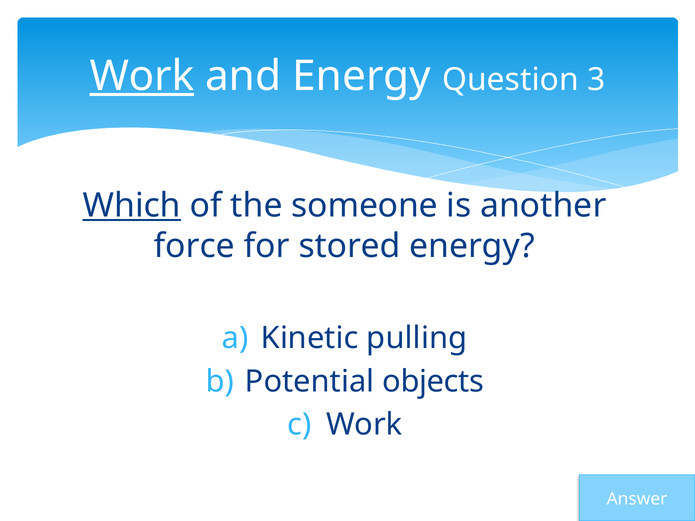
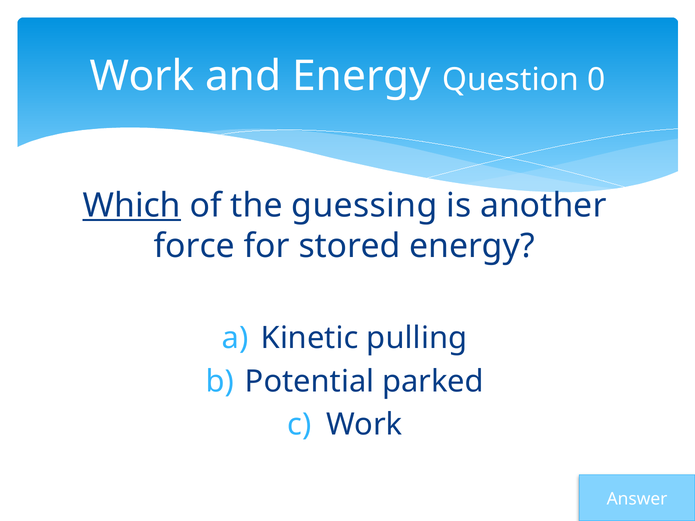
Work at (142, 76) underline: present -> none
3: 3 -> 0
someone: someone -> guessing
objects: objects -> parked
